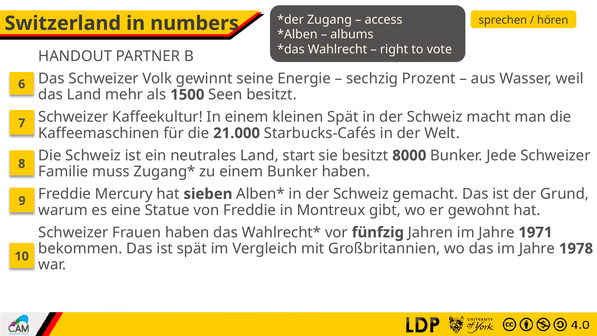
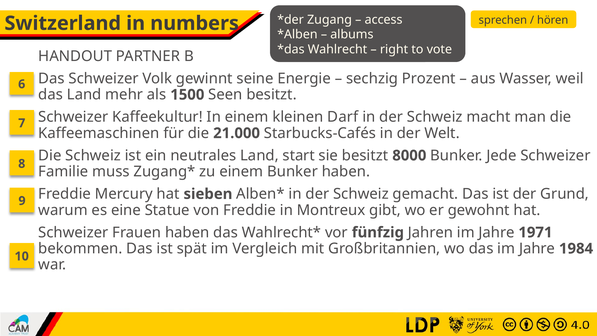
kleinen Spät: Spät -> Darf
1978: 1978 -> 1984
